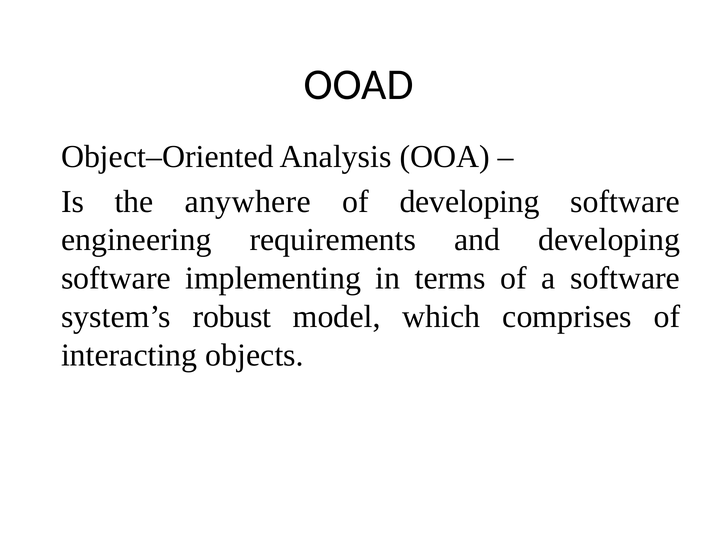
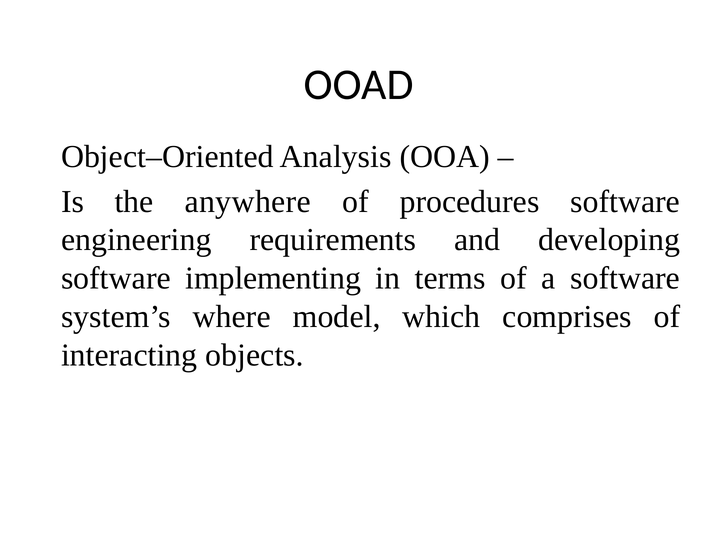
of developing: developing -> procedures
robust: robust -> where
